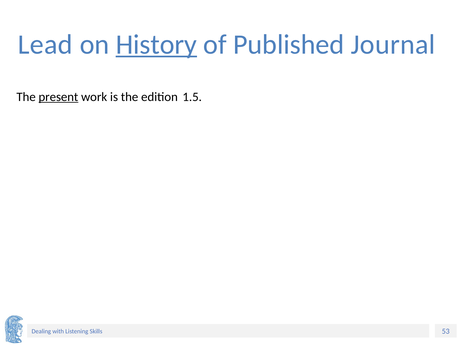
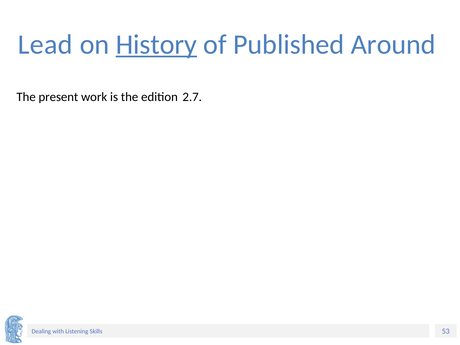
Journal: Journal -> Around
present underline: present -> none
1.5: 1.5 -> 2.7
